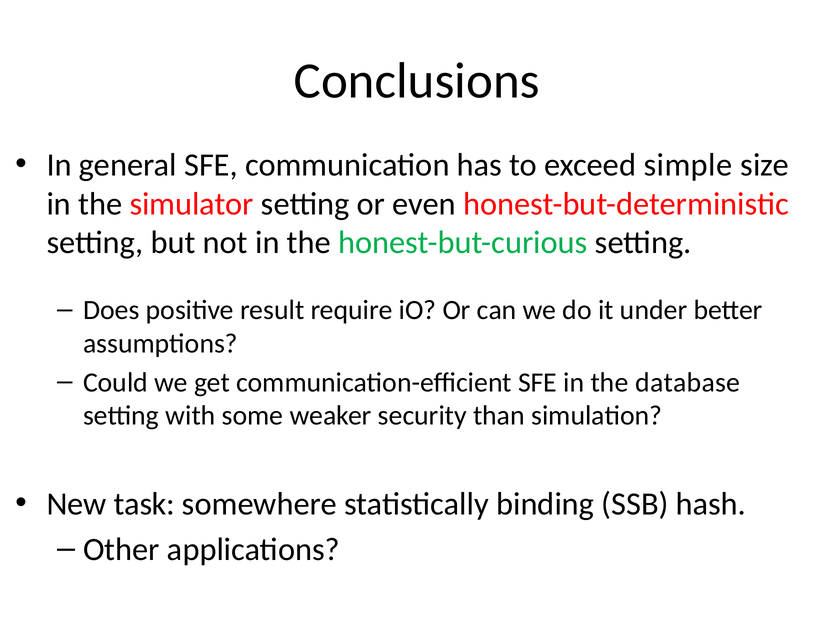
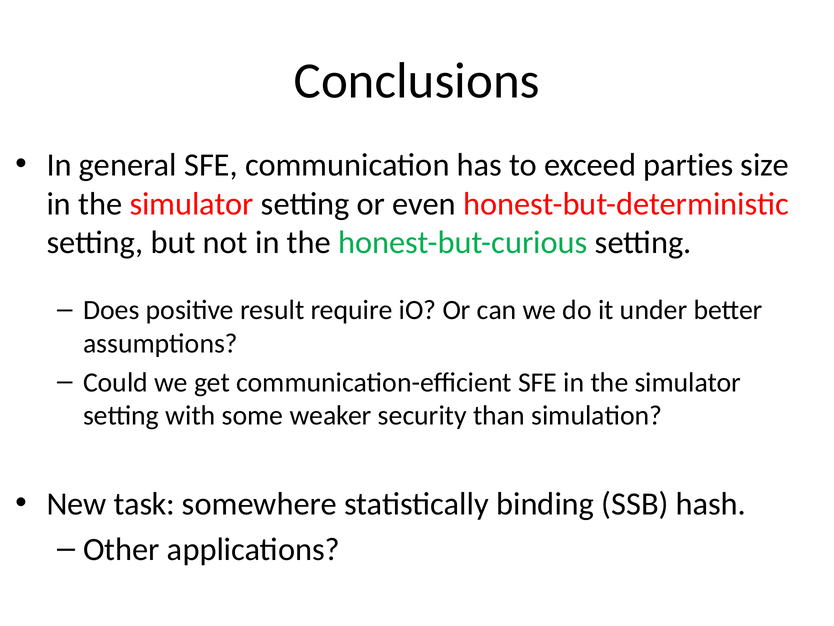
simple: simple -> parties
SFE in the database: database -> simulator
